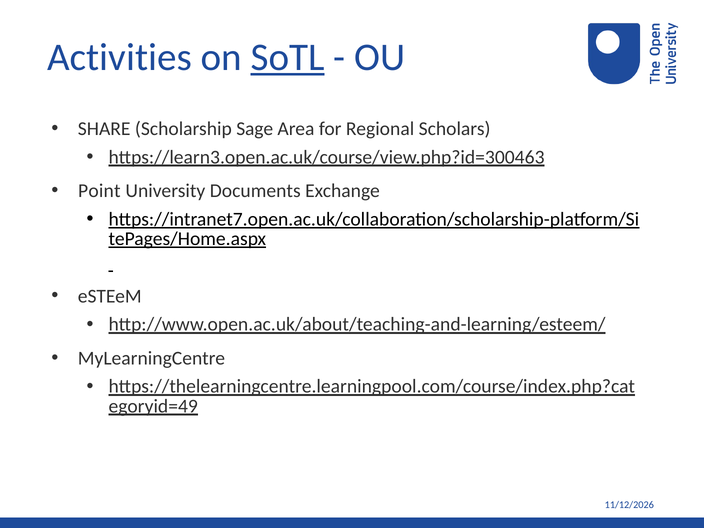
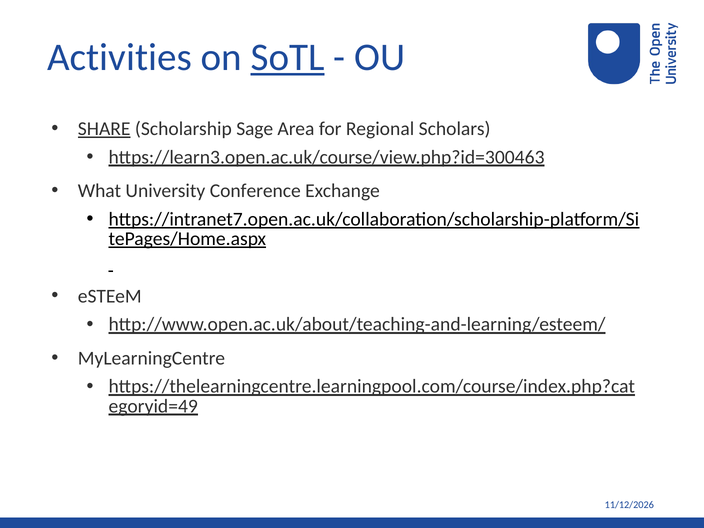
SHARE underline: none -> present
Point: Point -> What
Documents: Documents -> Conference
